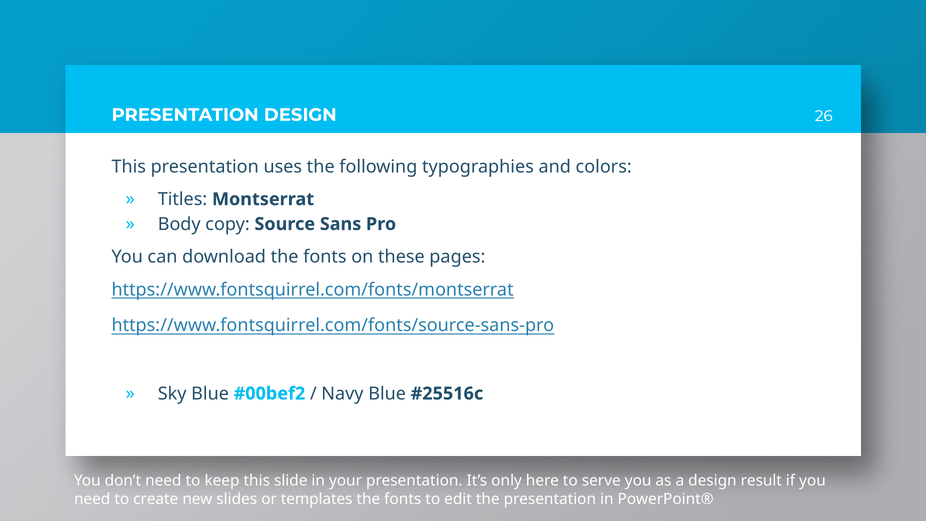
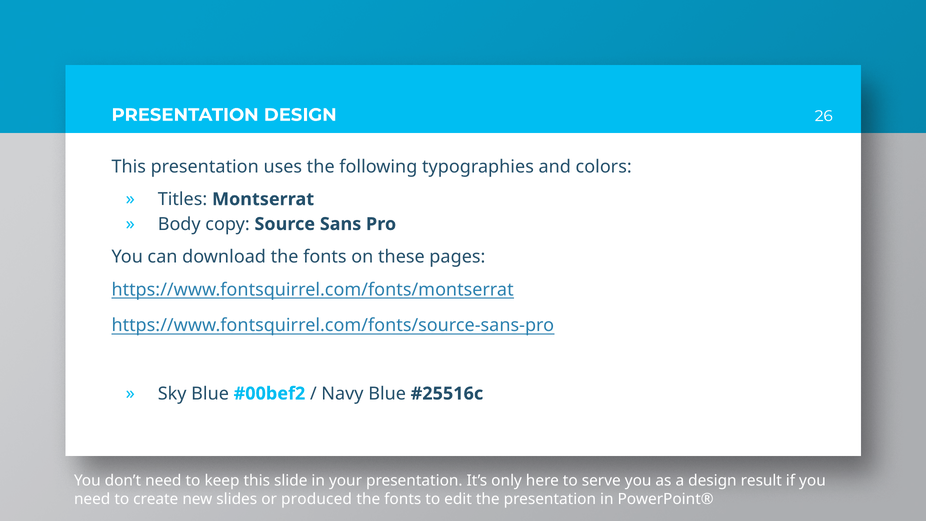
templates: templates -> produced
